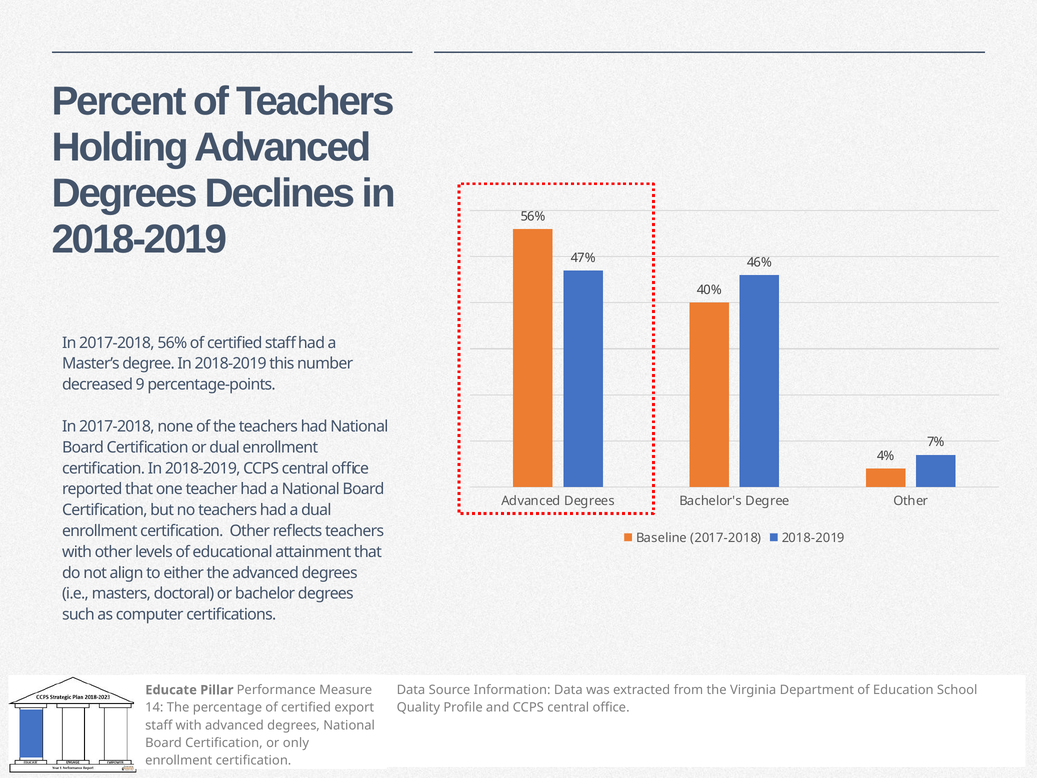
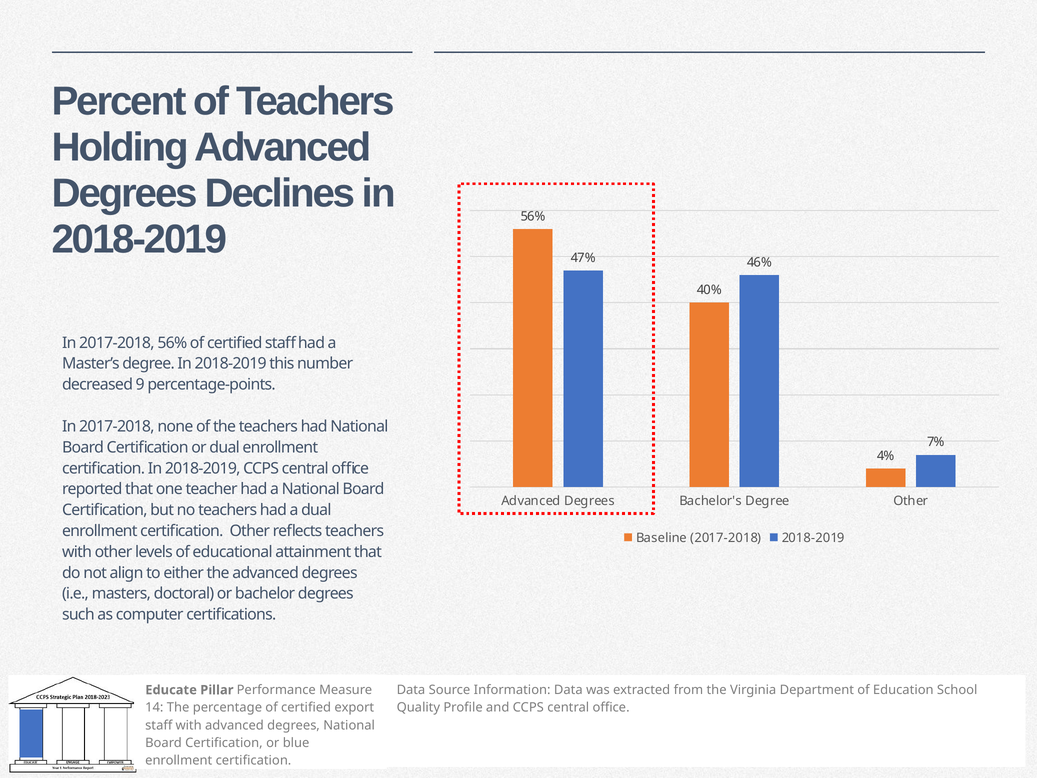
only: only -> blue
